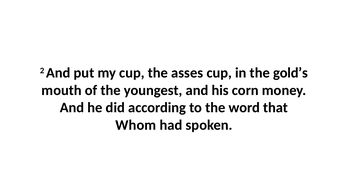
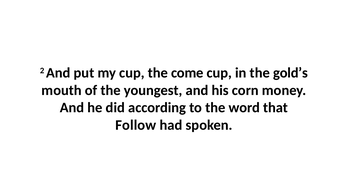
asses: asses -> come
Whom: Whom -> Follow
